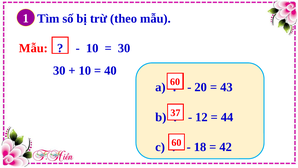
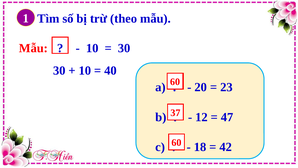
43: 43 -> 23
44: 44 -> 47
